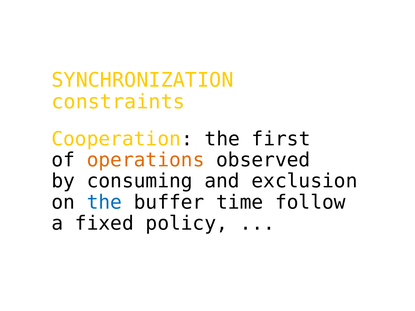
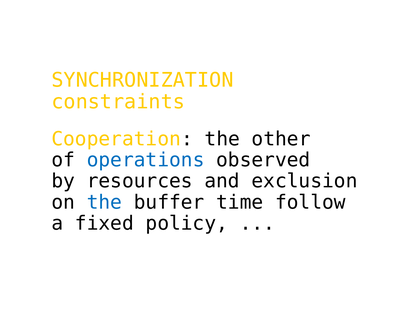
first: first -> other
operations colour: orange -> blue
consuming: consuming -> resources
